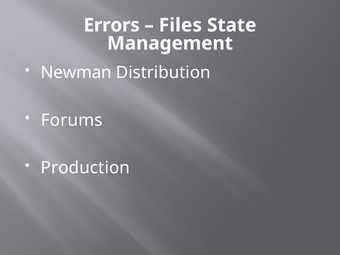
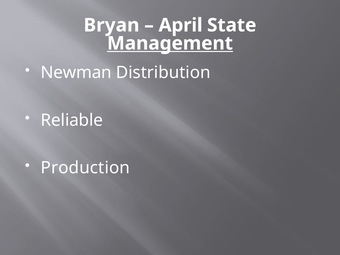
Errors: Errors -> Bryan
Files: Files -> April
Management underline: none -> present
Forums: Forums -> Reliable
